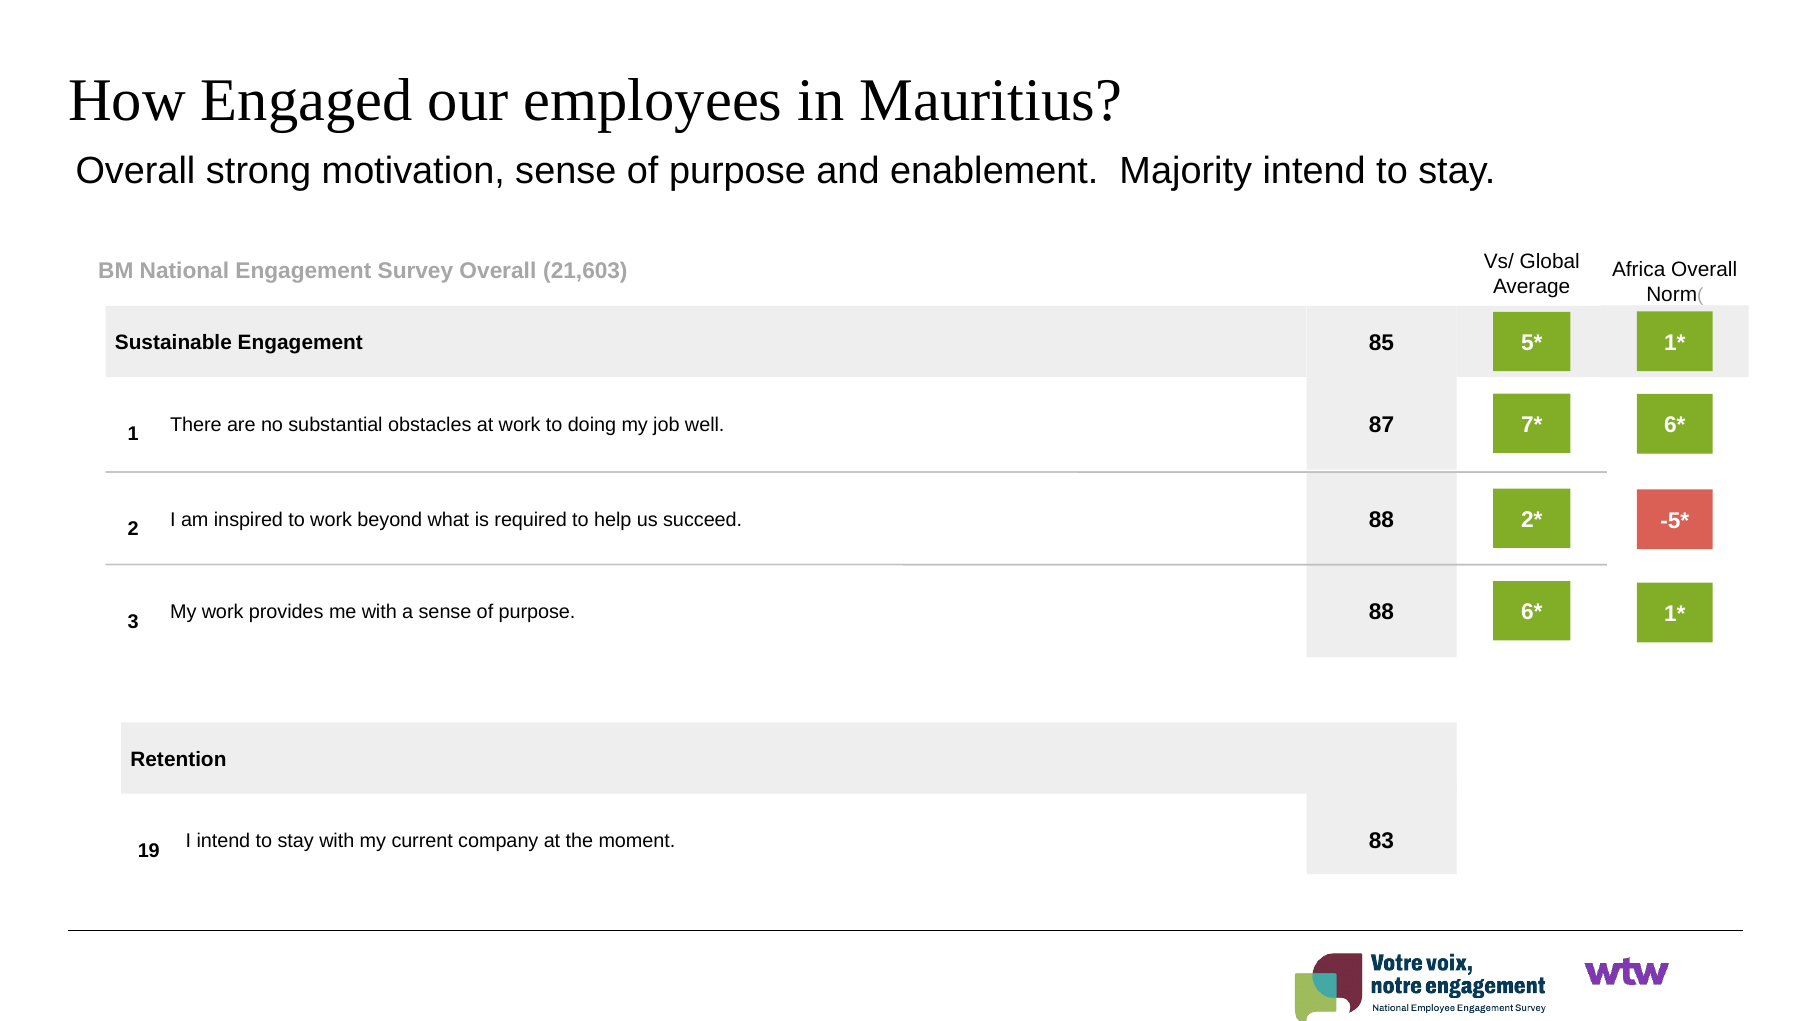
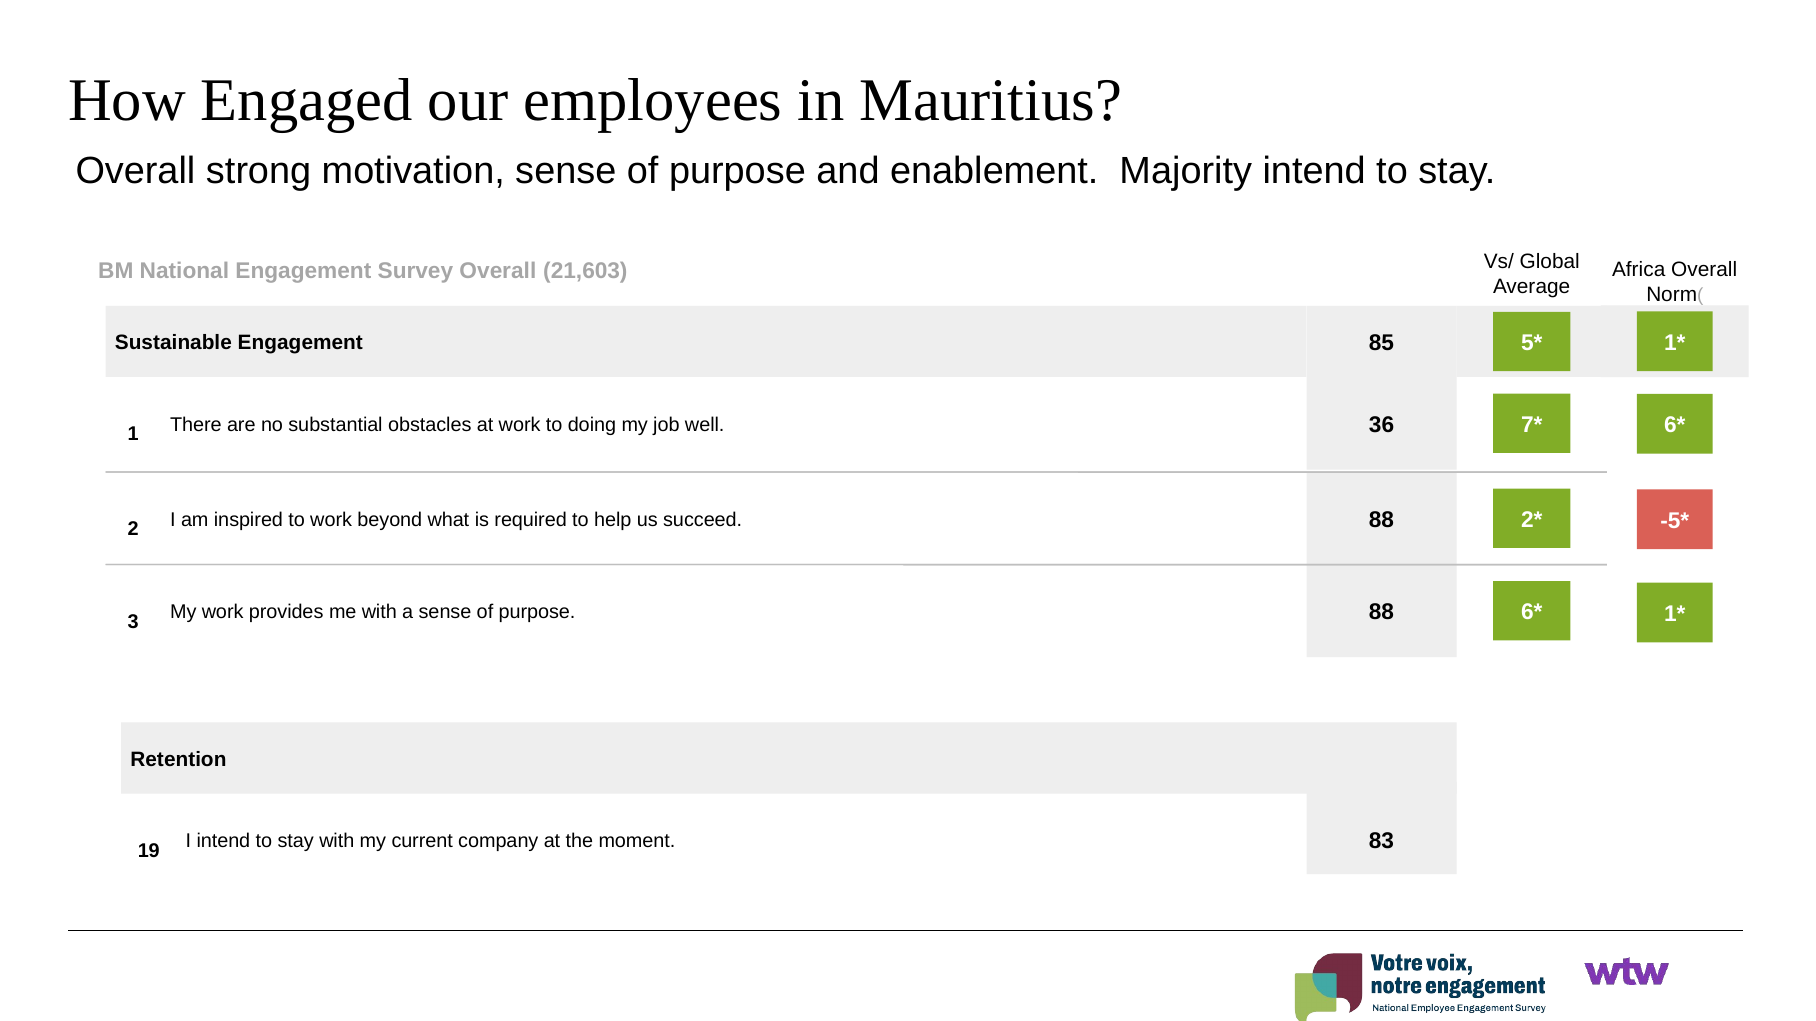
87: 87 -> 36
